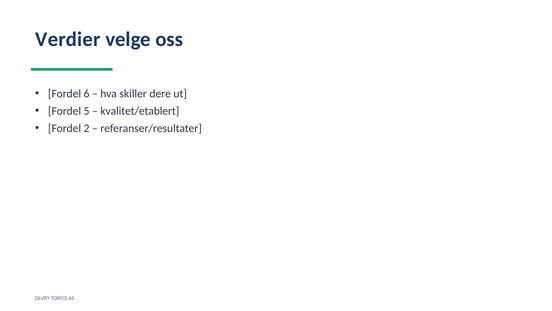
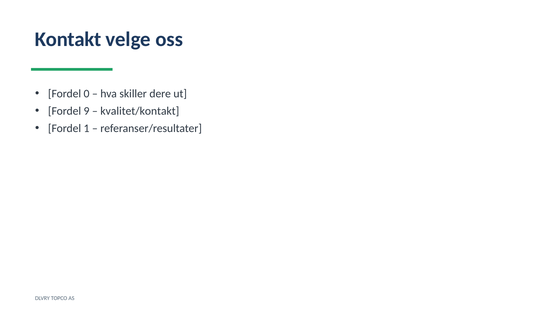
Verdier: Verdier -> Kontakt
6: 6 -> 0
5: 5 -> 9
kvalitet/etablert: kvalitet/etablert -> kvalitet/kontakt
2: 2 -> 1
